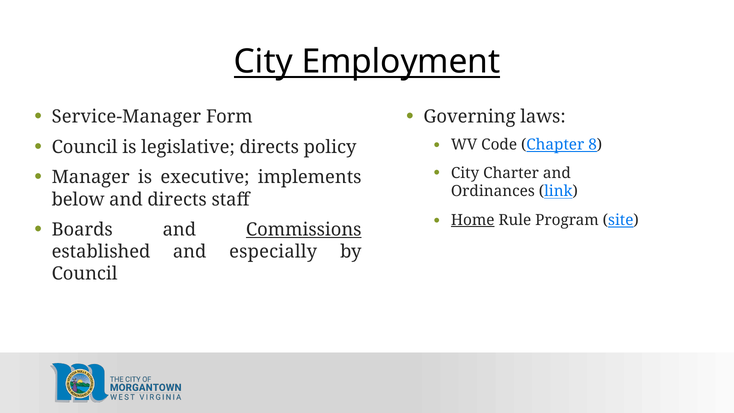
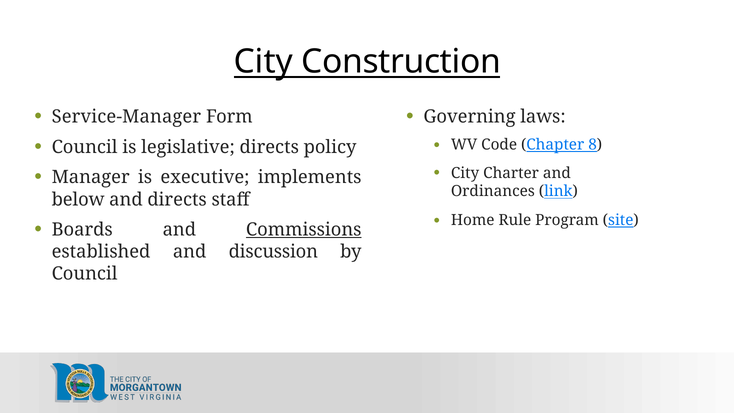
Employment: Employment -> Construction
Home underline: present -> none
especially: especially -> discussion
